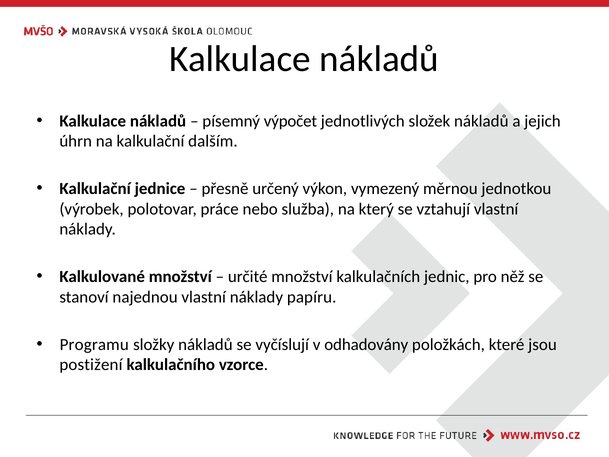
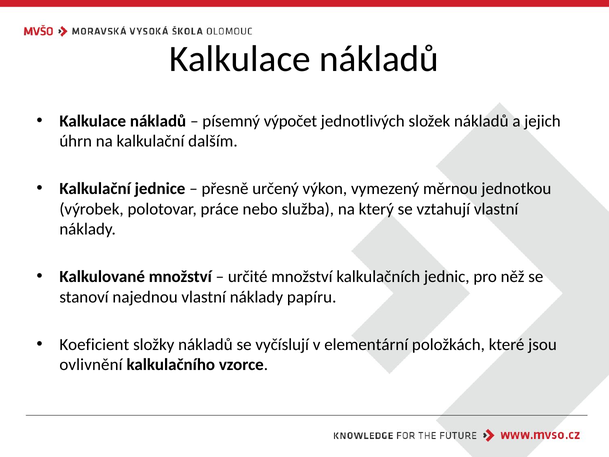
Programu: Programu -> Koeficient
odhadovány: odhadovány -> elementární
postižení: postižení -> ovlivnění
